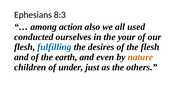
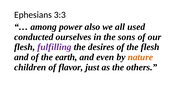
8:3: 8:3 -> 3:3
action: action -> power
your: your -> sons
fulfilling colour: blue -> purple
under: under -> flavor
